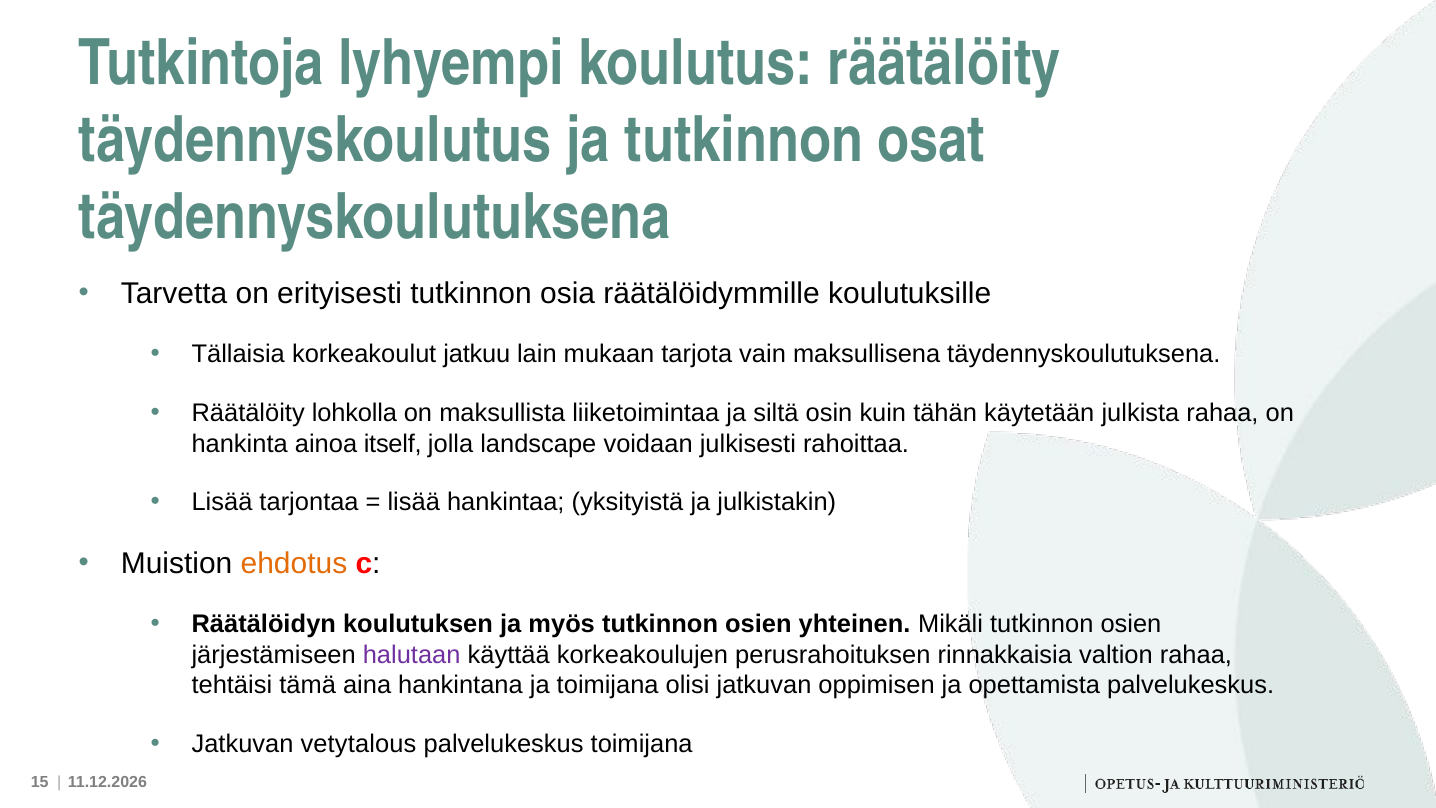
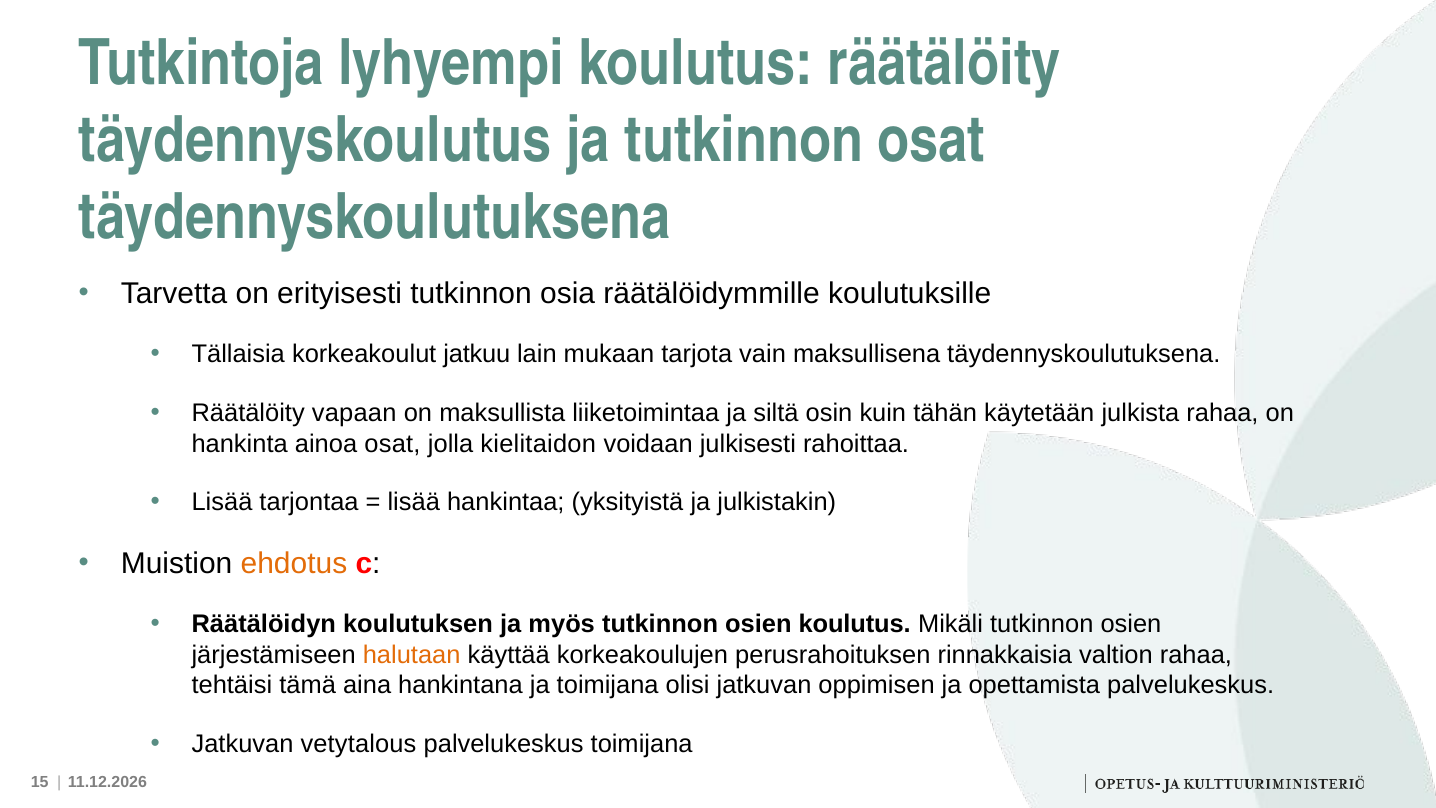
lohkolla: lohkolla -> vapaan
ainoa itself: itself -> osat
landscape: landscape -> kielitaidon
osien yhteinen: yhteinen -> koulutus
halutaan colour: purple -> orange
